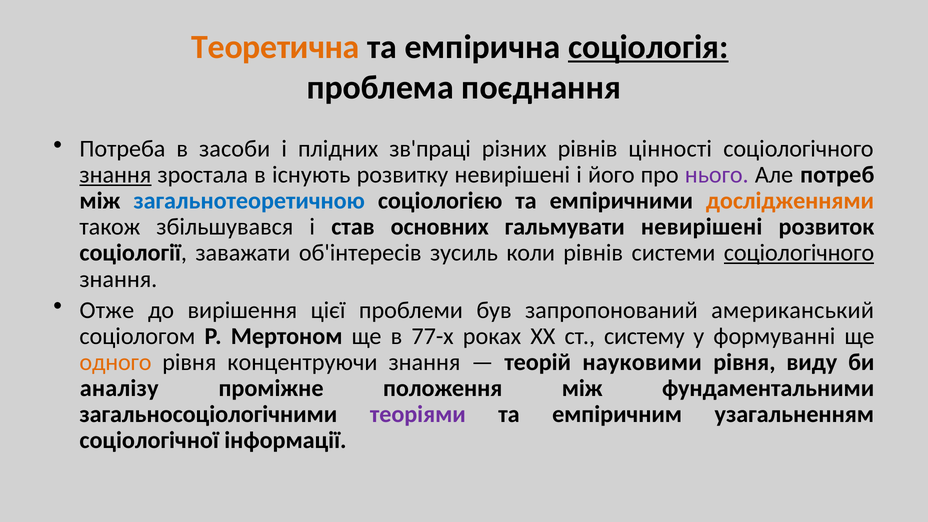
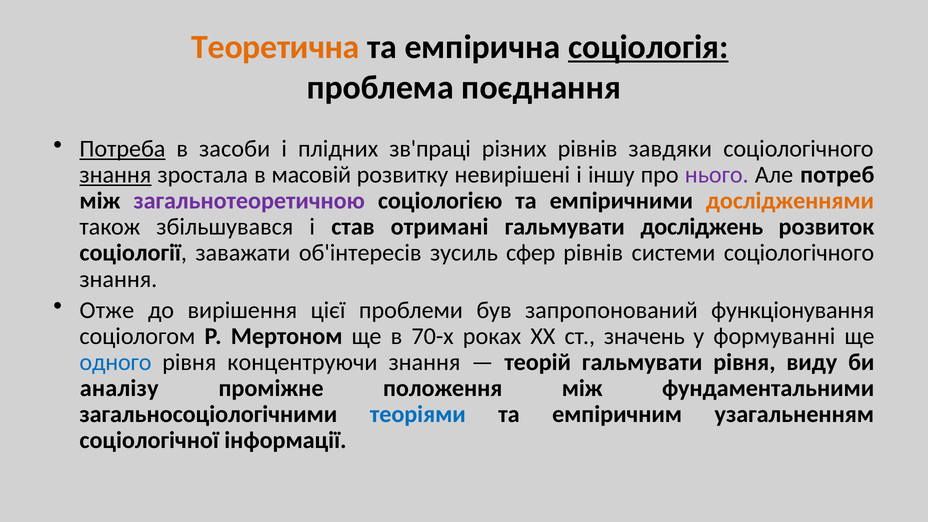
Потреба underline: none -> present
цінності: цінності -> завдяки
існують: існують -> масовій
його: його -> іншу
загальнотеоретичною colour: blue -> purple
основних: основних -> отримані
гальмувати невирішені: невирішені -> досліджень
коли: коли -> сфер
соціологічного at (799, 253) underline: present -> none
американський: американський -> функціонування
77-х: 77-х -> 70-х
систему: систему -> значень
одного colour: orange -> blue
теорій науковими: науковими -> гальмувати
теоріями colour: purple -> blue
